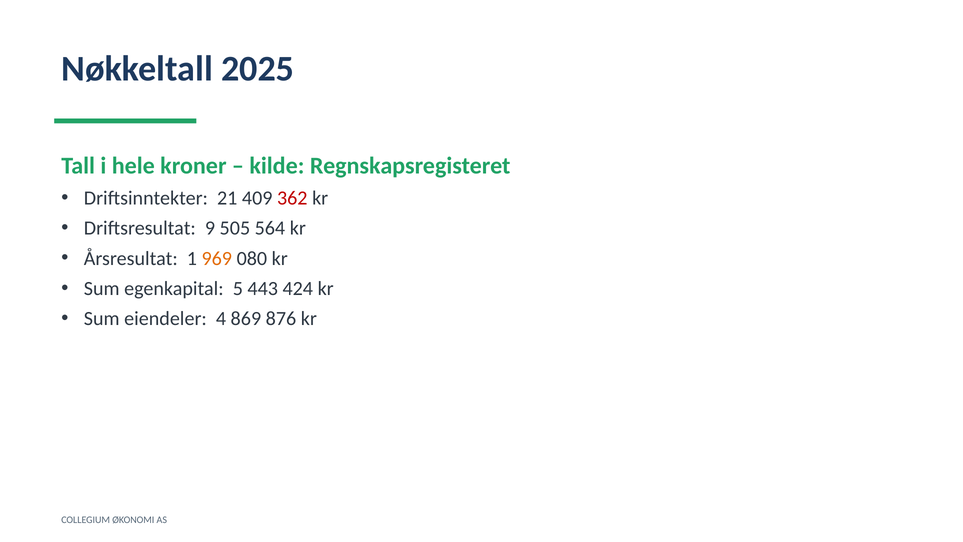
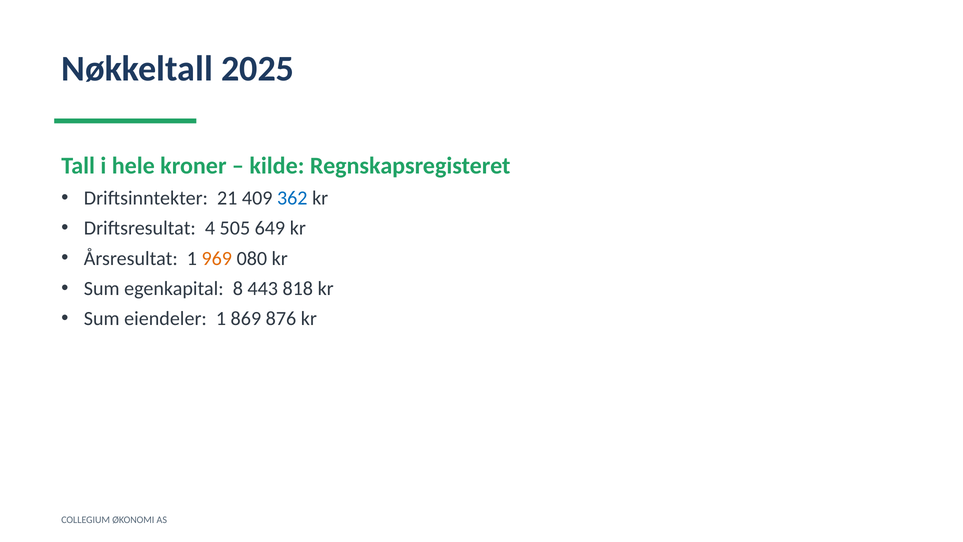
362 colour: red -> blue
9: 9 -> 4
564: 564 -> 649
5: 5 -> 8
424: 424 -> 818
eiendeler 4: 4 -> 1
